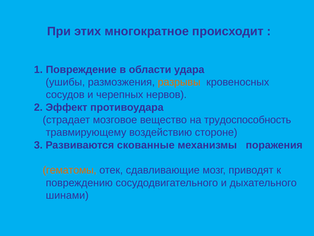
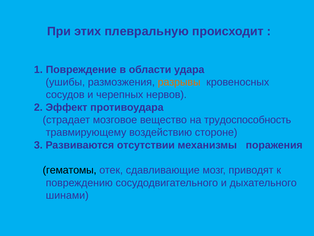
многократное: многократное -> плевральную
скованные: скованные -> отсутствии
гематомы colour: orange -> black
